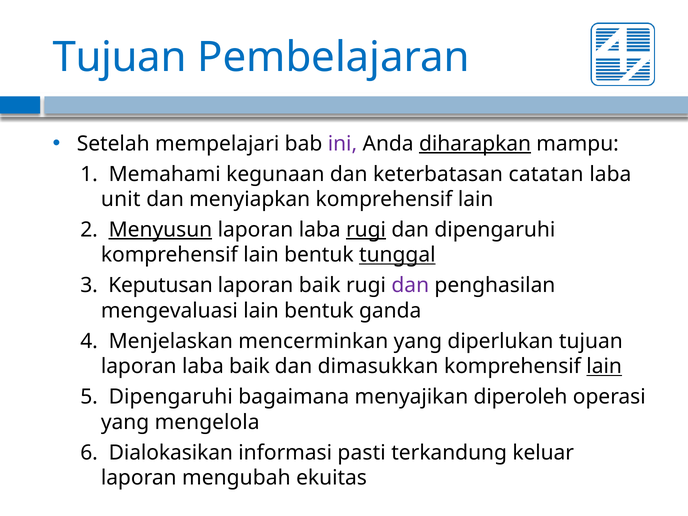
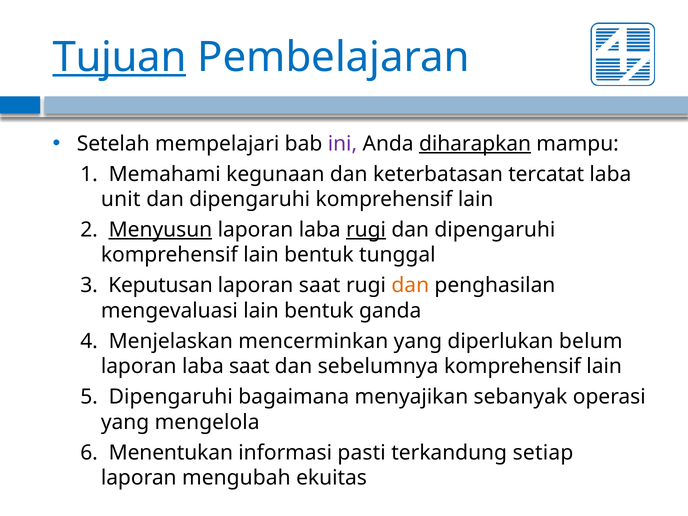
Tujuan at (120, 57) underline: none -> present
catatan: catatan -> tercatat
menyiapkan at (250, 199): menyiapkan -> dipengaruhi
tunggal underline: present -> none
laporan baik: baik -> saat
dan at (410, 286) colour: purple -> orange
diperlukan tujuan: tujuan -> belum
laba baik: baik -> saat
dimasukkan: dimasukkan -> sebelumnya
lain at (604, 366) underline: present -> none
diperoleh: diperoleh -> sebanyak
Dialokasikan: Dialokasikan -> Menentukan
keluar: keluar -> setiap
